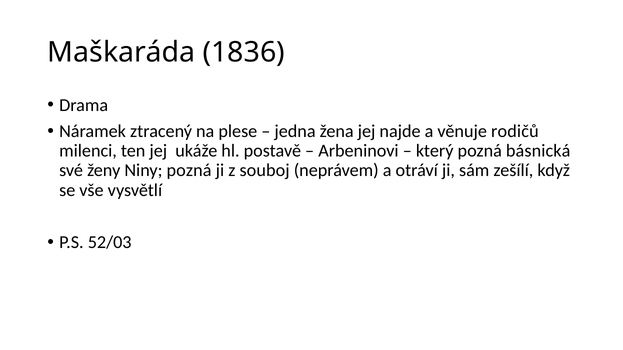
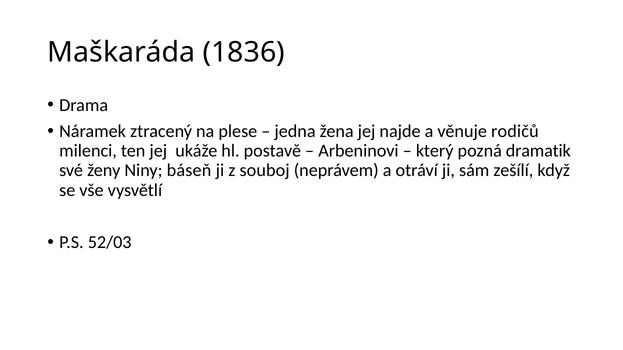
básnická: básnická -> dramatik
Niny pozná: pozná -> báseň
